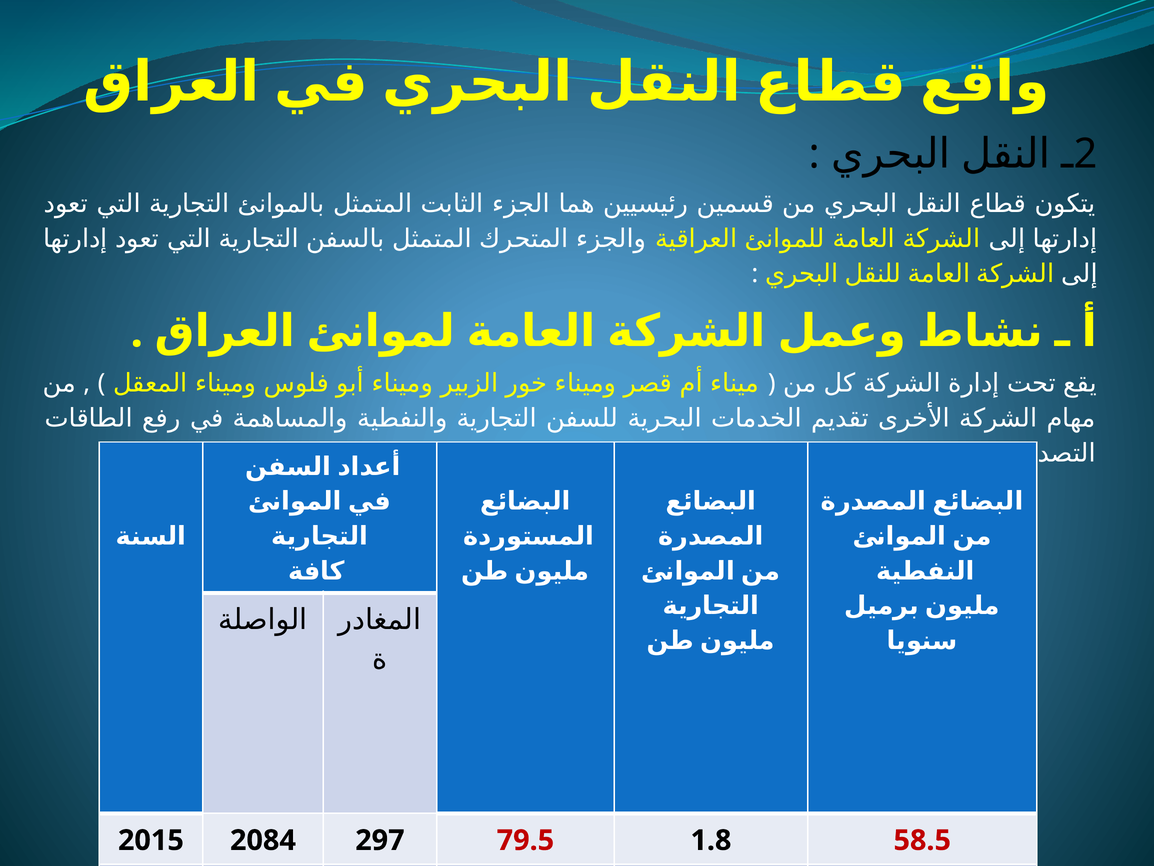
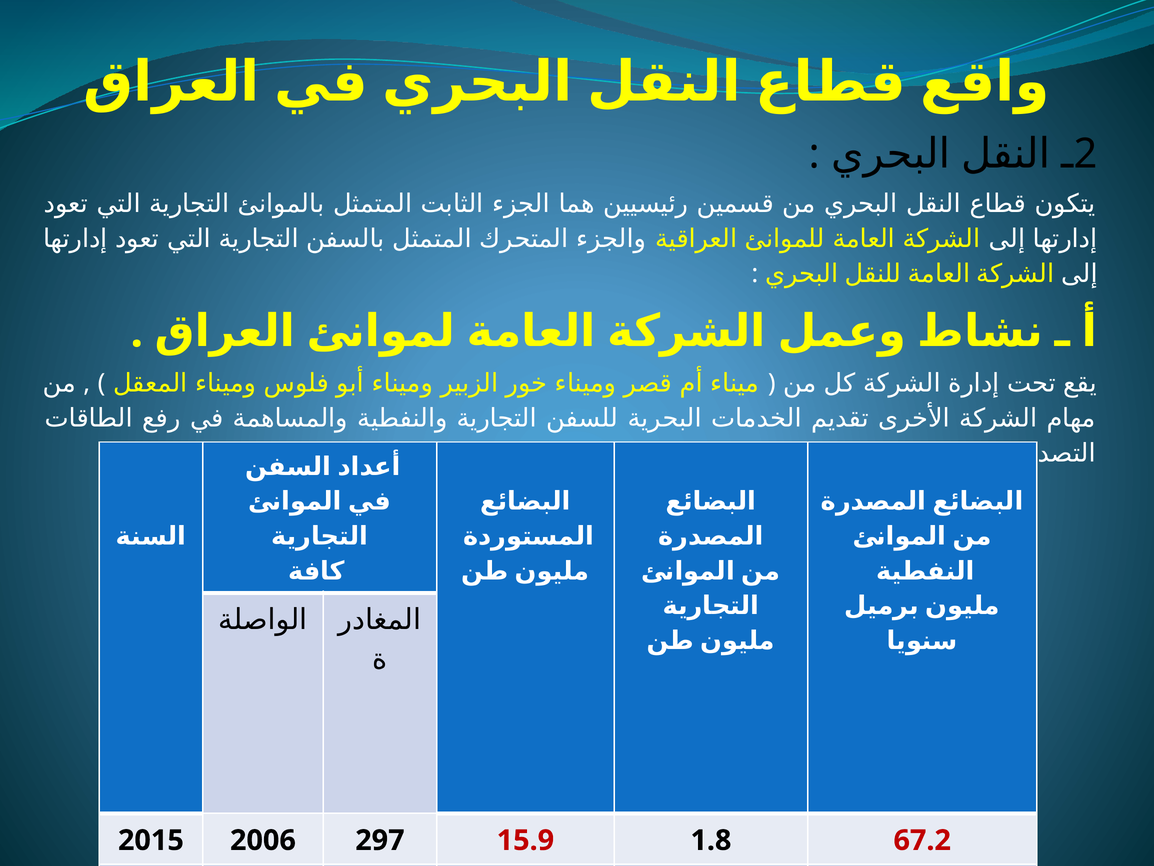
2084: 2084 -> 2006
79.5: 79.5 -> 15.9
58.5: 58.5 -> 67.2
